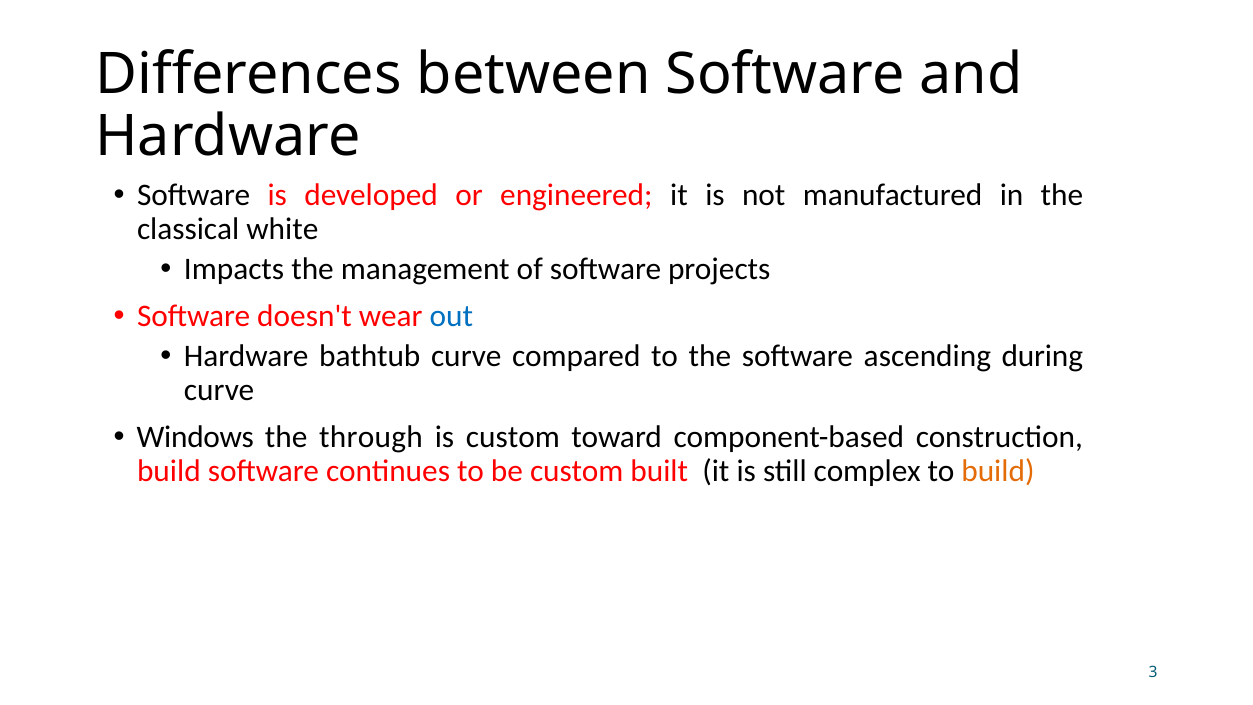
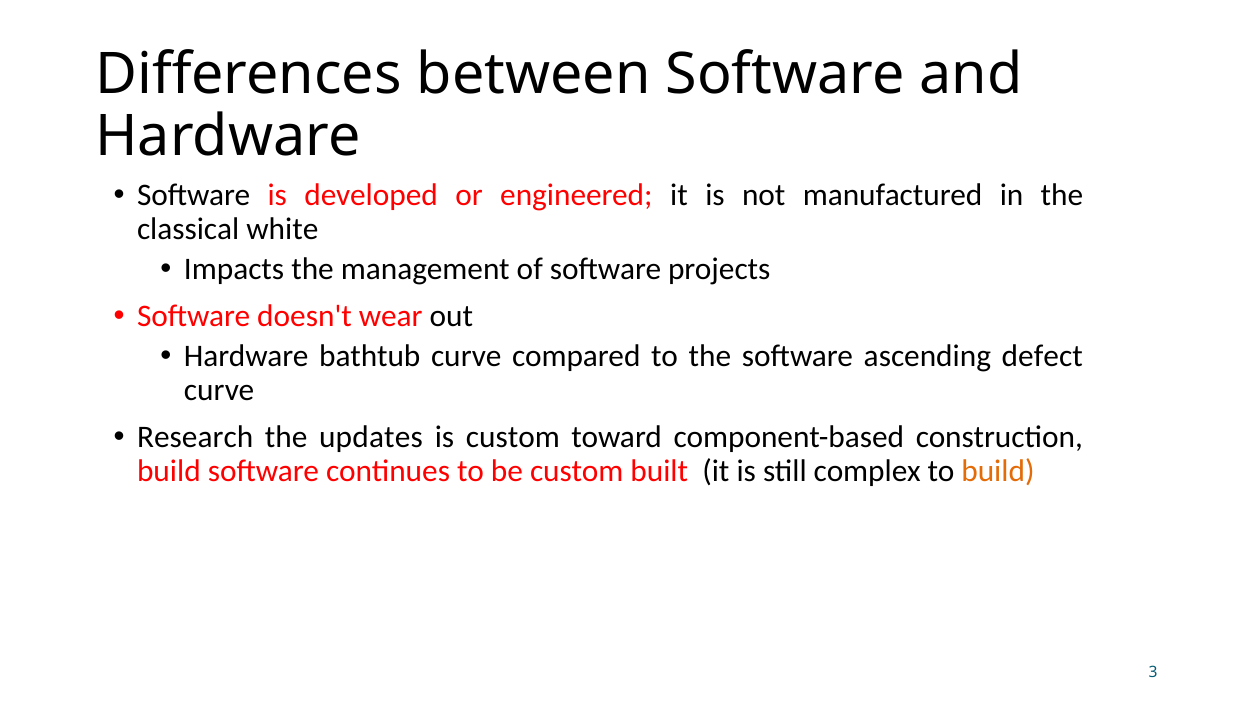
out colour: blue -> black
during: during -> defect
Windows: Windows -> Research
through: through -> updates
